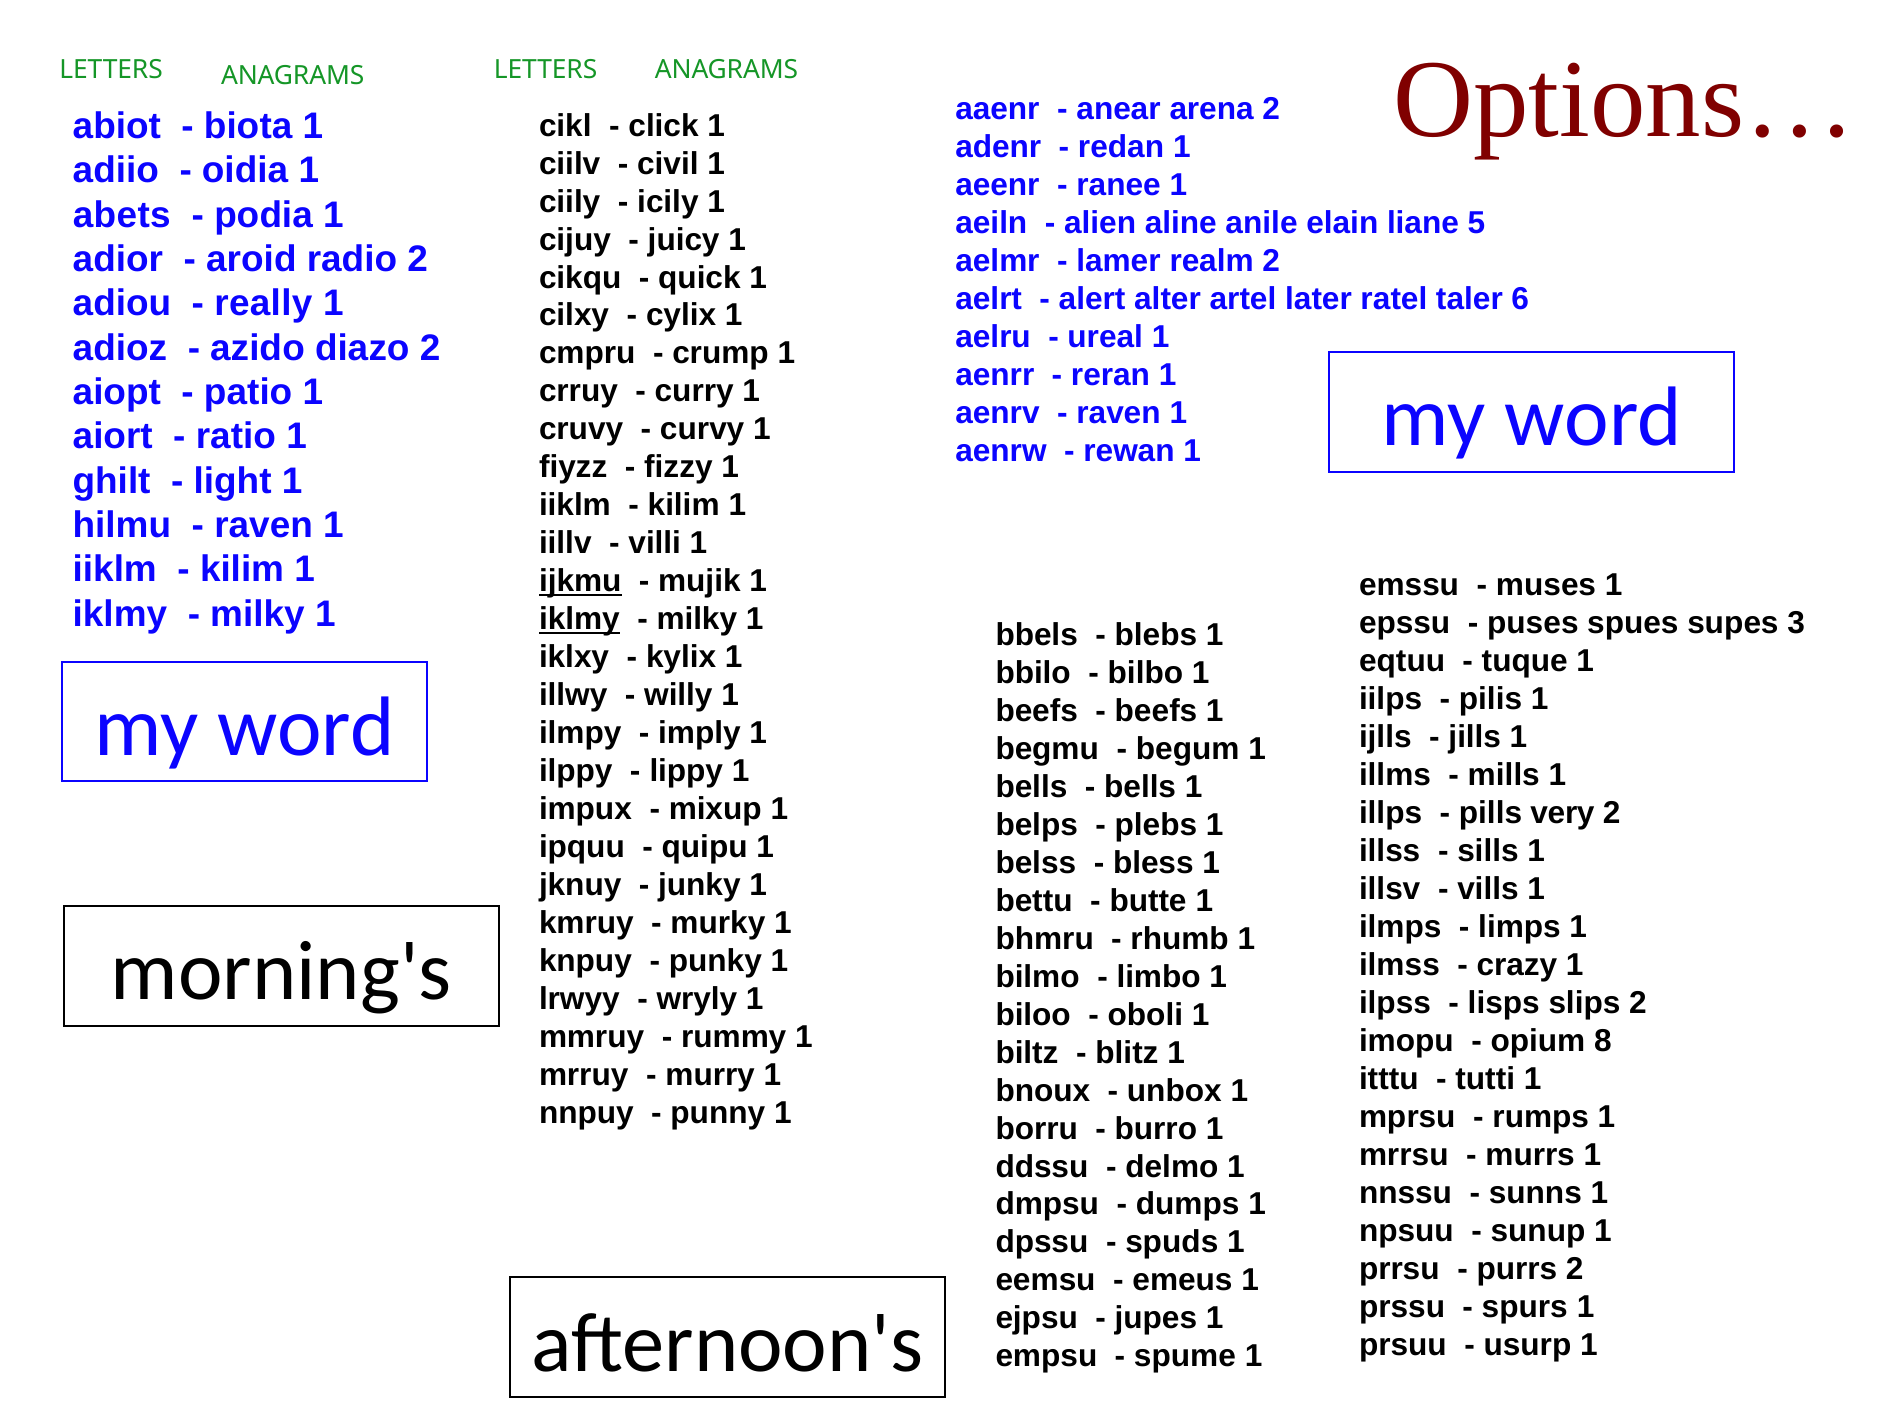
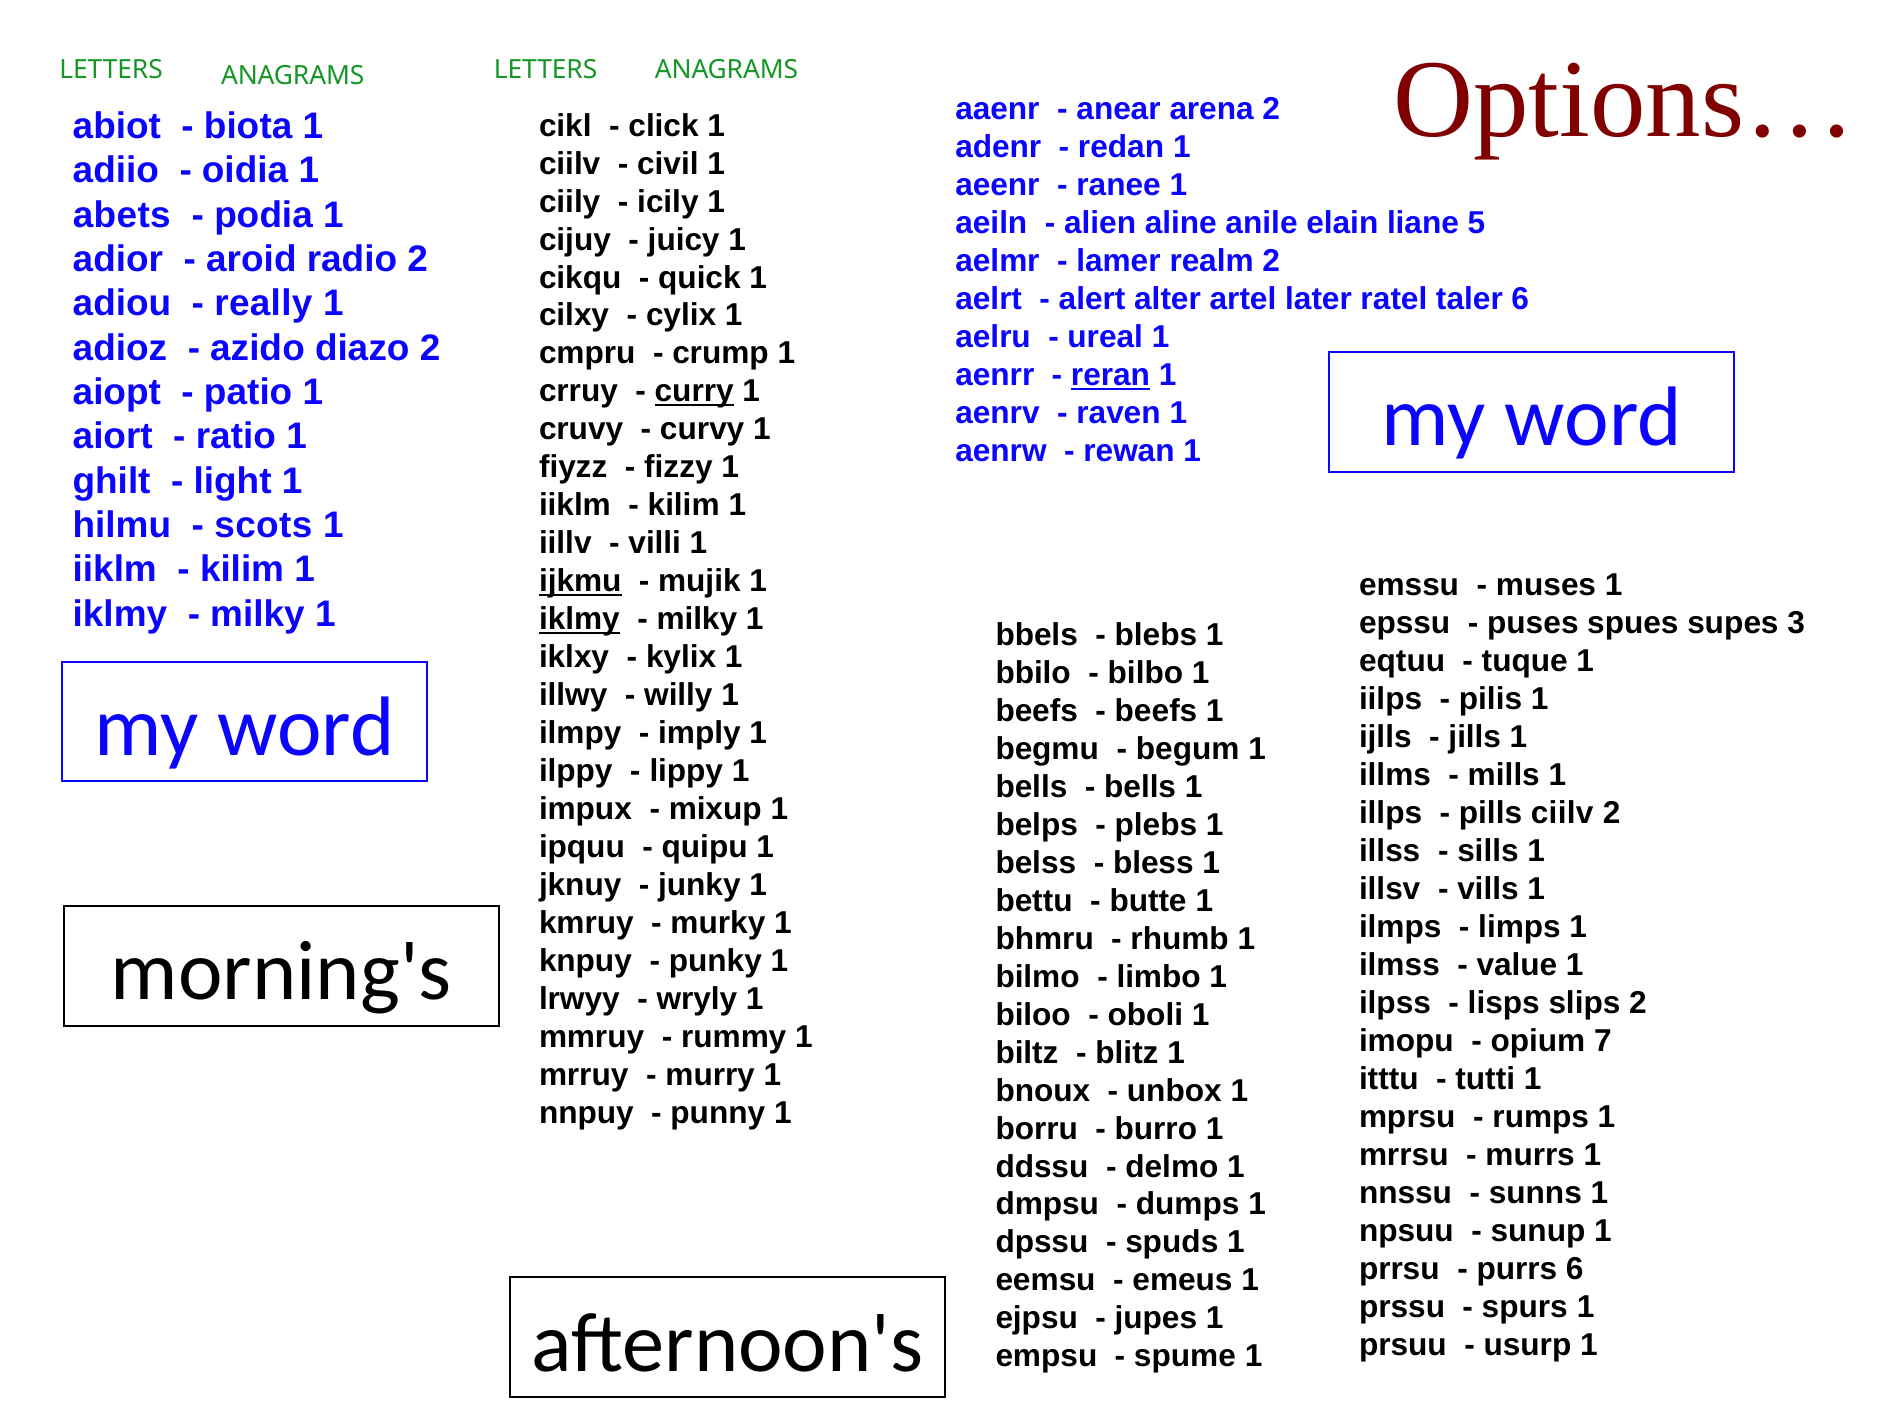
reran underline: none -> present
curry underline: none -> present
raven at (264, 525): raven -> scots
pills very: very -> ciilv
crazy: crazy -> value
8: 8 -> 7
purrs 2: 2 -> 6
